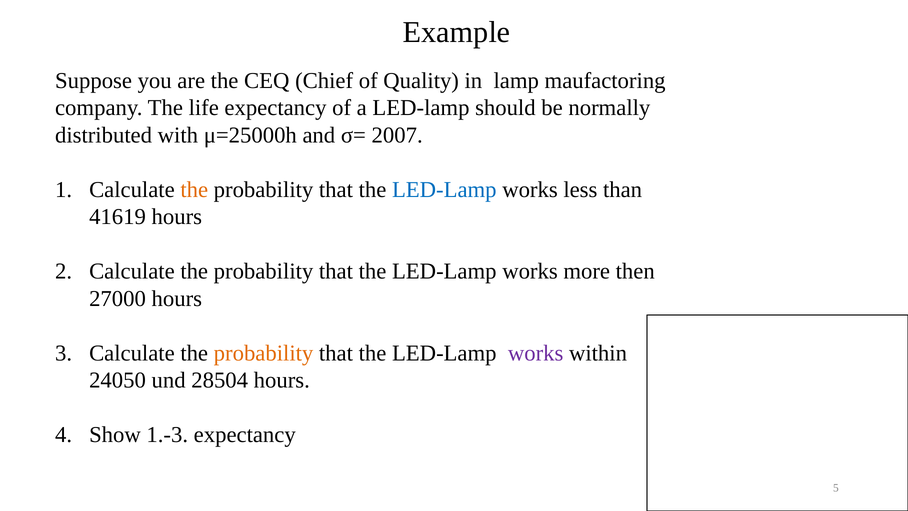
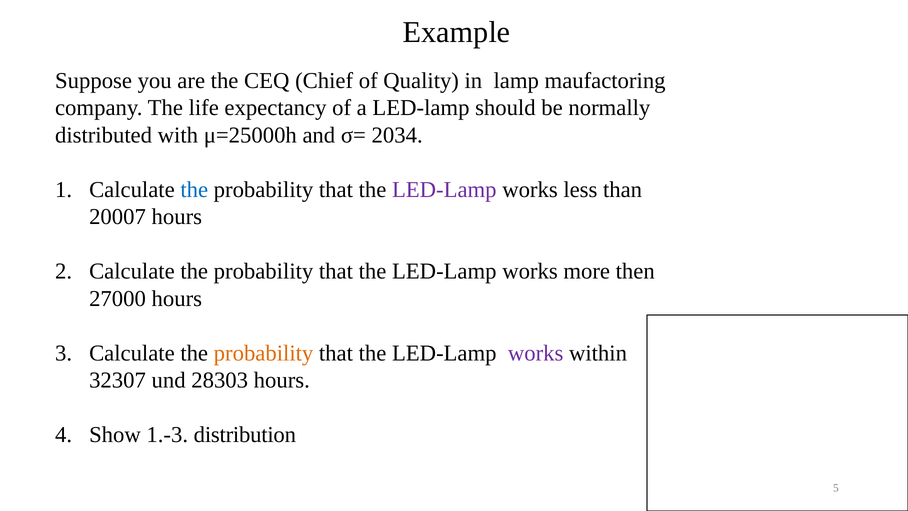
2007: 2007 -> 2034
the at (194, 190) colour: orange -> blue
LED-Lamp at (444, 190) colour: blue -> purple
41619: 41619 -> 20007
24050: 24050 -> 32307
28504: 28504 -> 28303
1.-3 expectancy: expectancy -> distribution
